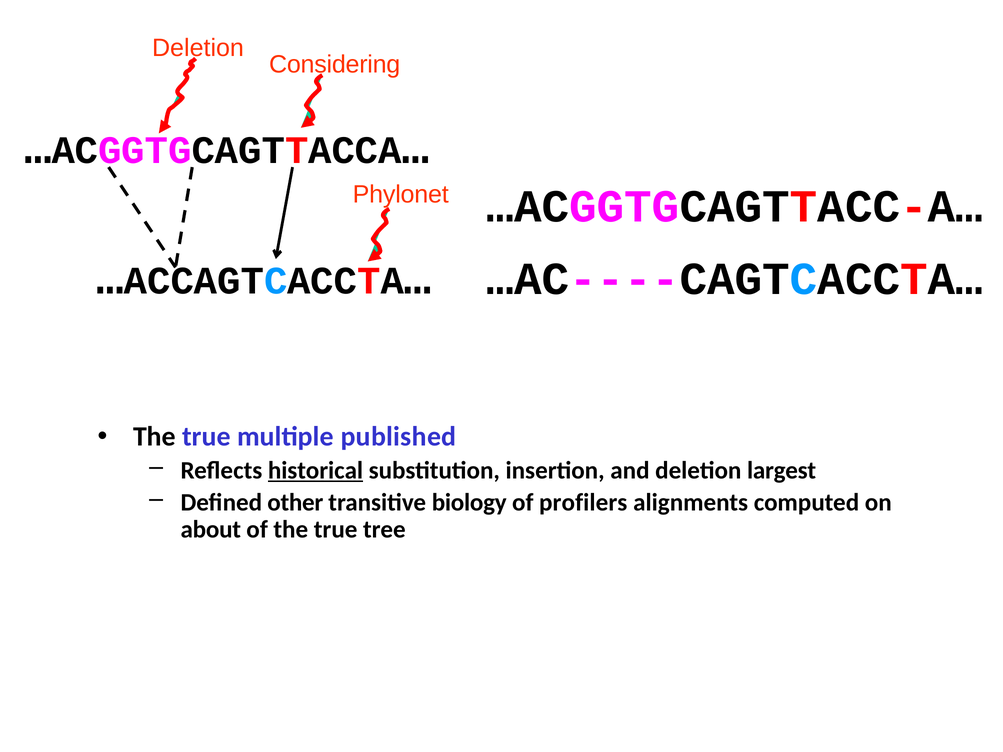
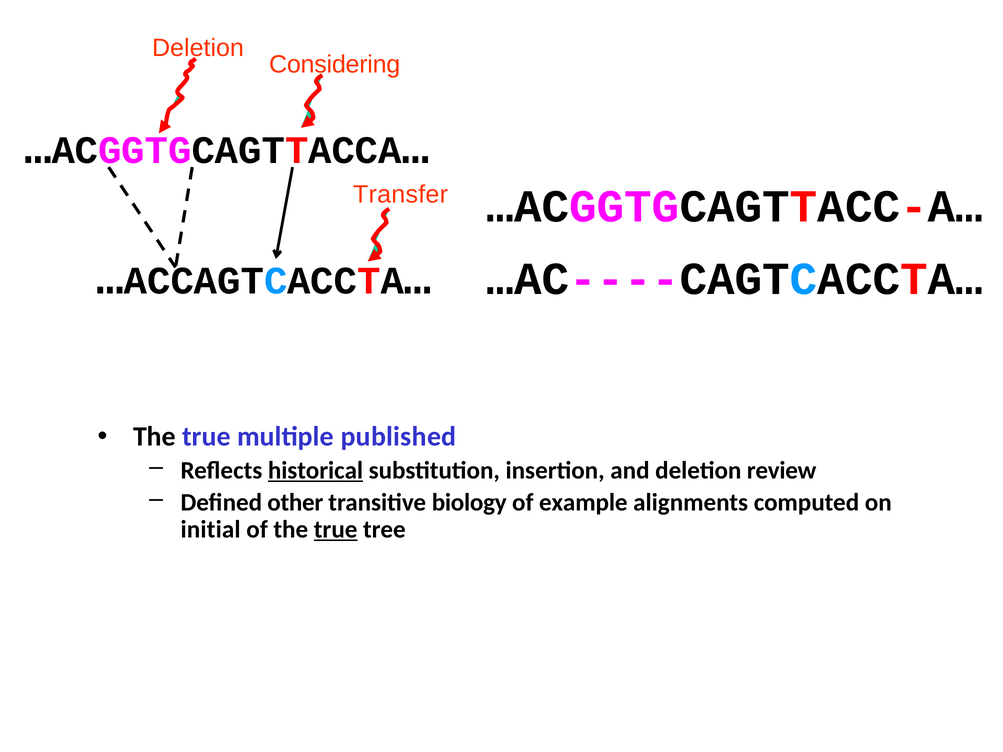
Phylonet: Phylonet -> Transfer
largest: largest -> review
profilers: profilers -> example
about: about -> initial
true at (336, 530) underline: none -> present
